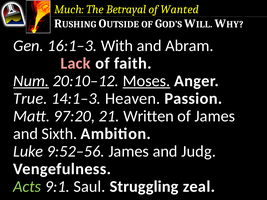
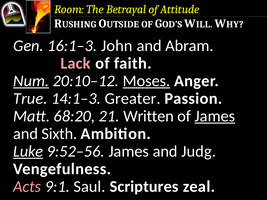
Much: Much -> Room
Wanted: Wanted -> Attitude
With: With -> John
Heaven: Heaven -> Greater
97:20: 97:20 -> 68:20
James at (215, 116) underline: none -> present
Luke underline: none -> present
Acts colour: light green -> pink
Struggling: Struggling -> Scriptures
